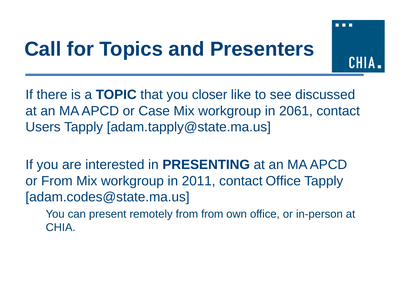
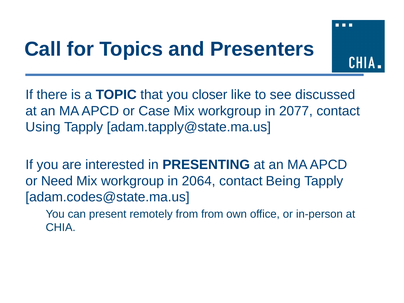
2061: 2061 -> 2077
Users: Users -> Using
or From: From -> Need
2011: 2011 -> 2064
contact Office: Office -> Being
